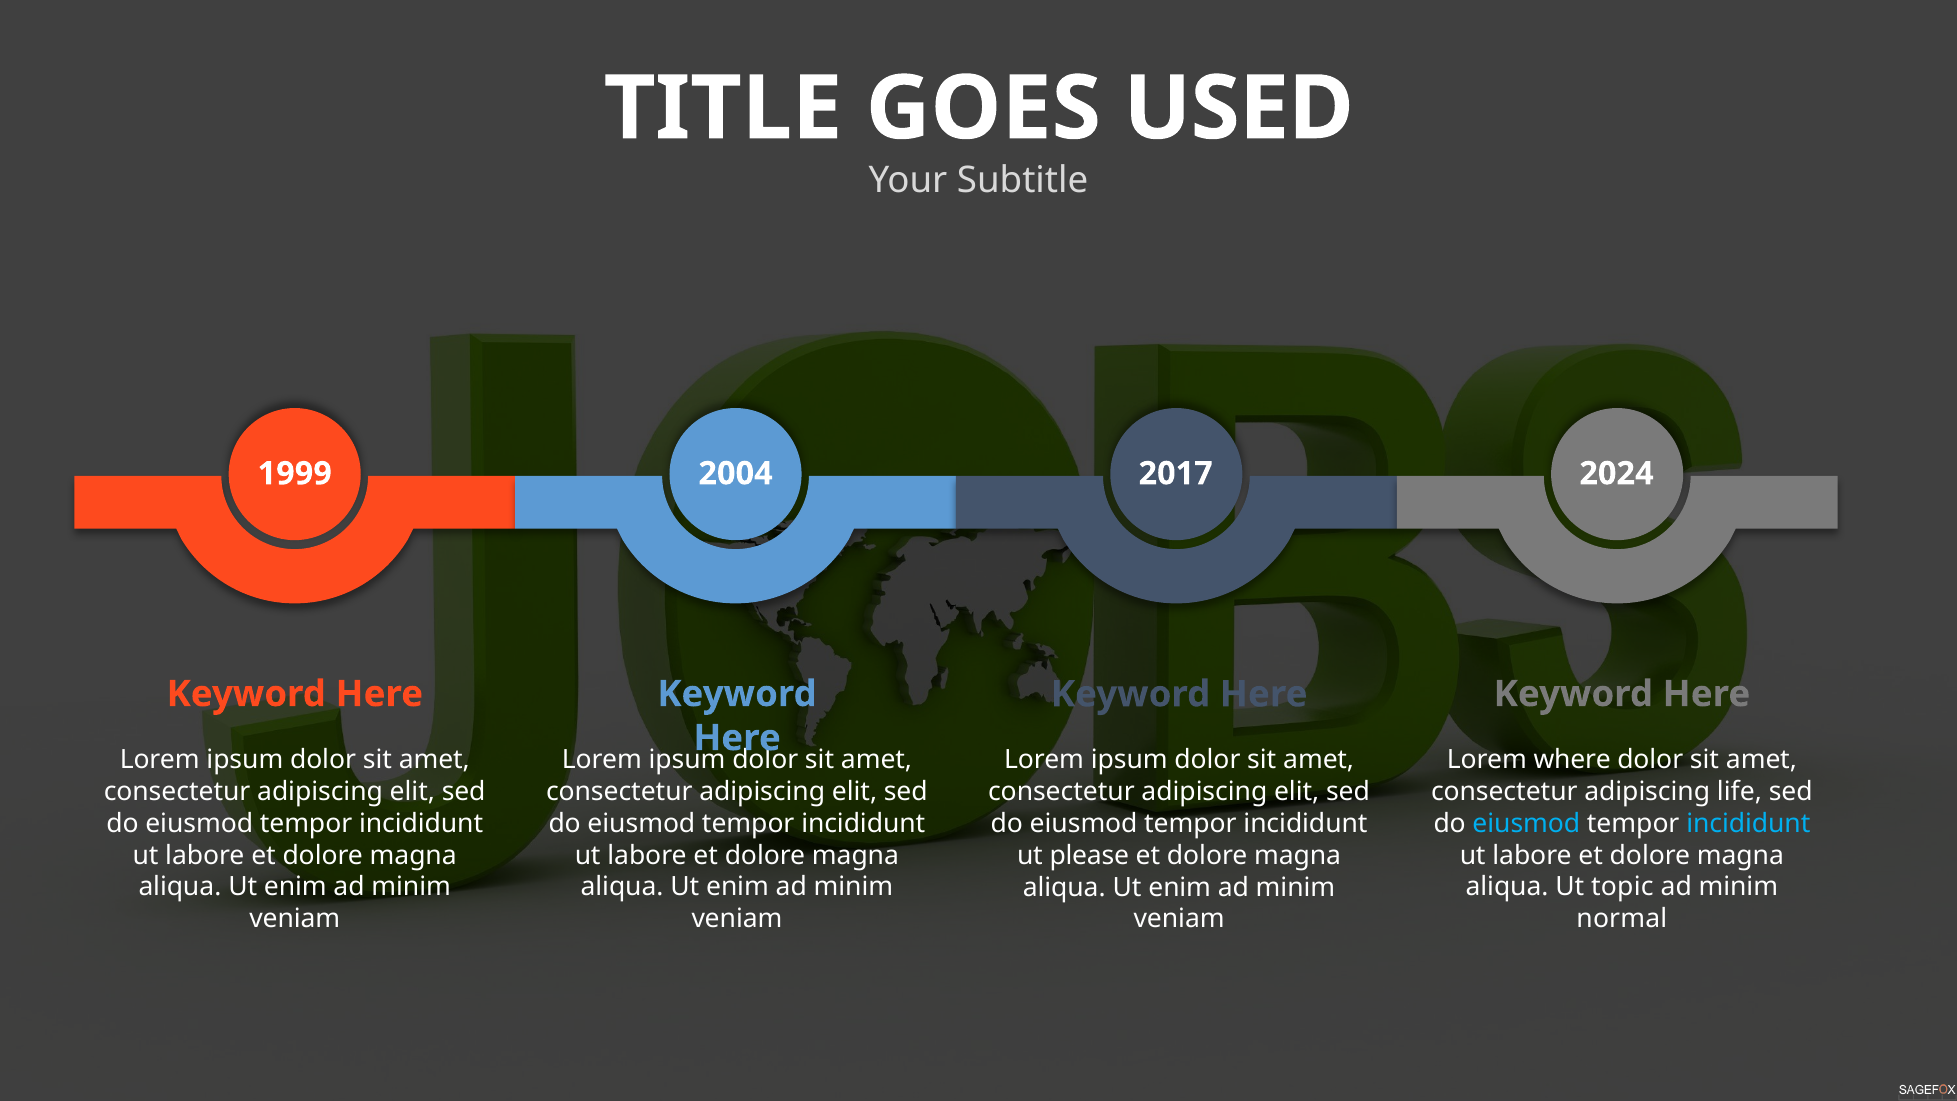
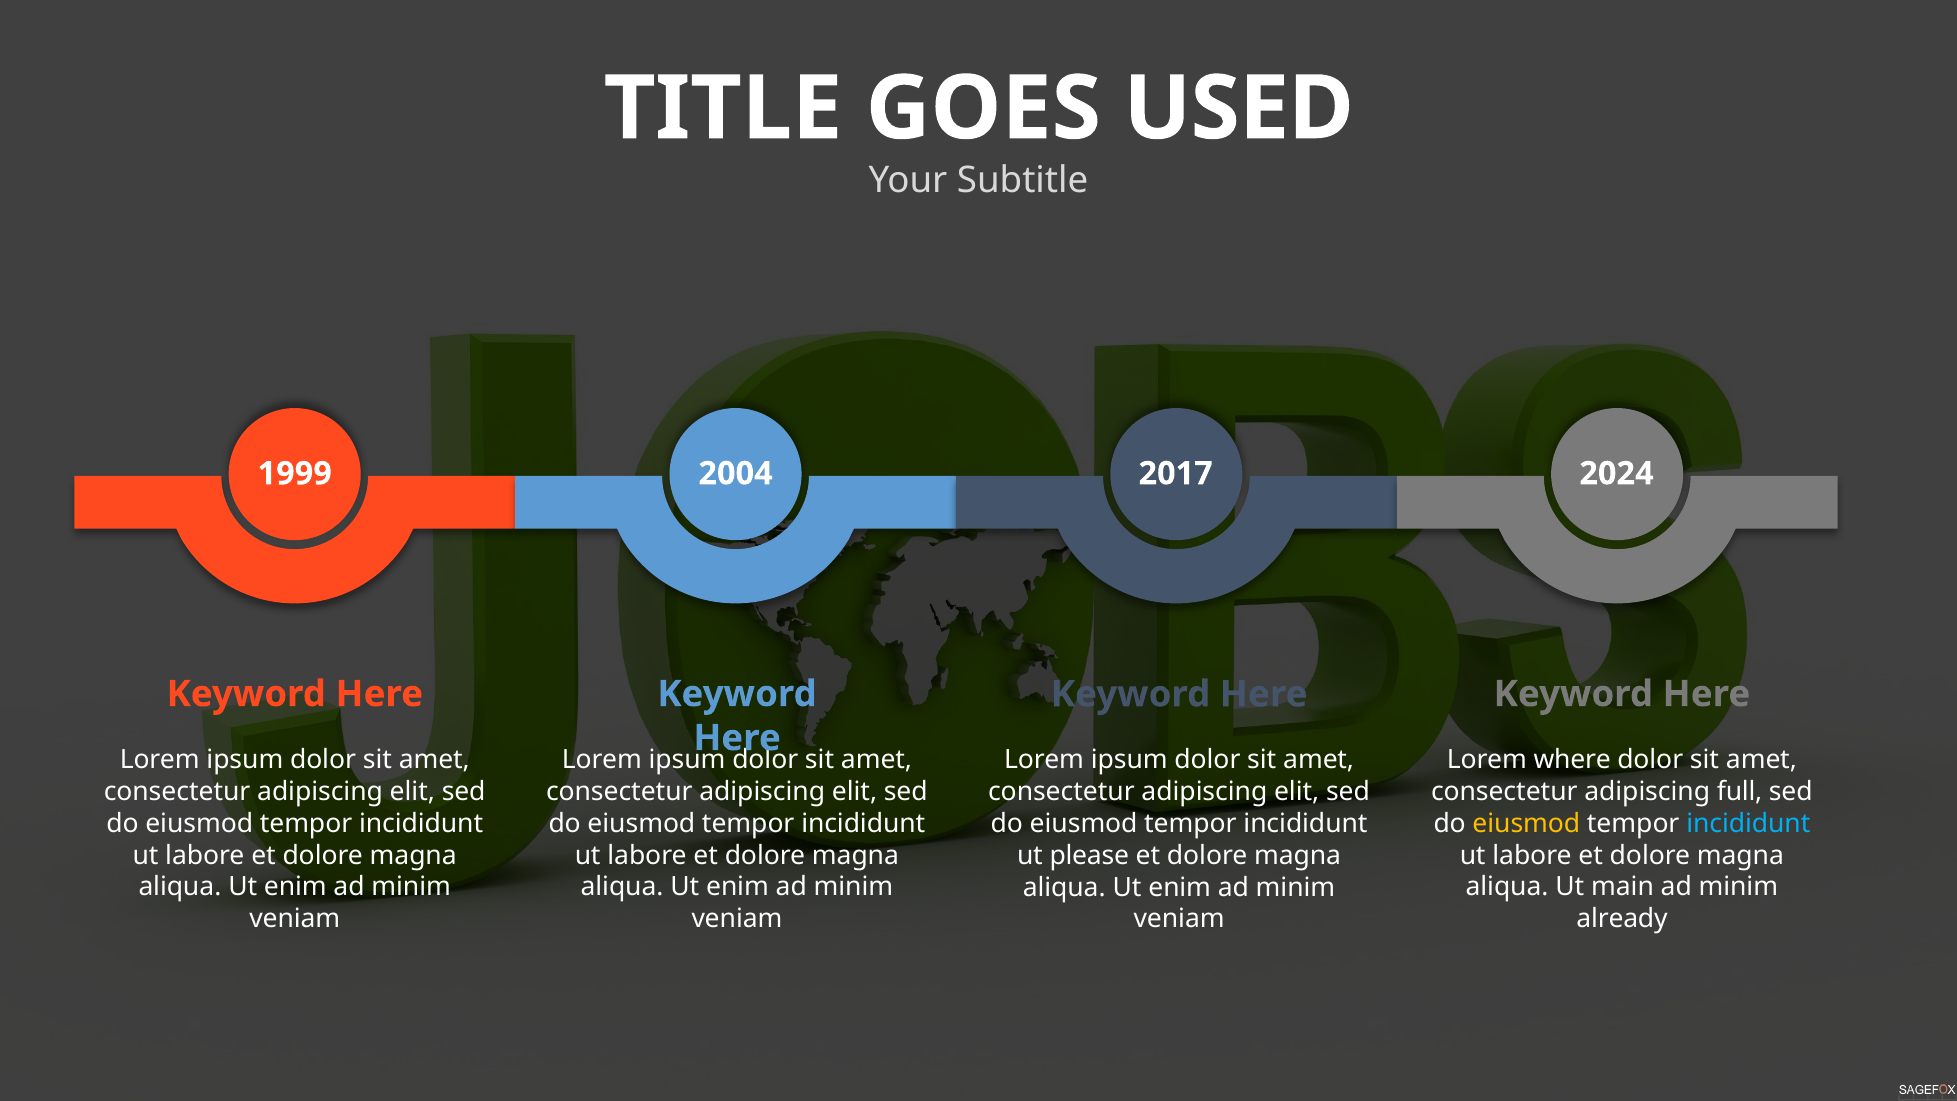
life: life -> full
eiusmod at (1526, 823) colour: light blue -> yellow
topic: topic -> main
normal: normal -> already
